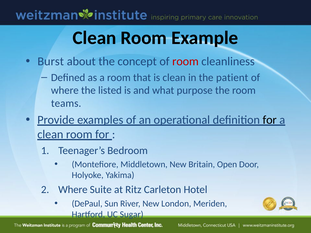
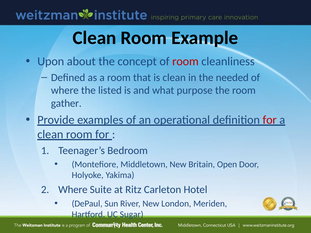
Burst: Burst -> Upon
patient: patient -> needed
teams: teams -> gather
for at (270, 120) colour: black -> red
